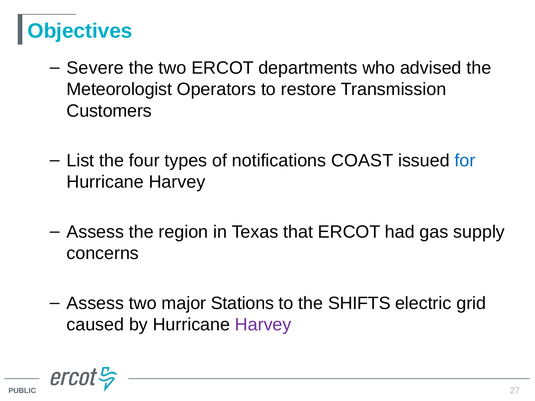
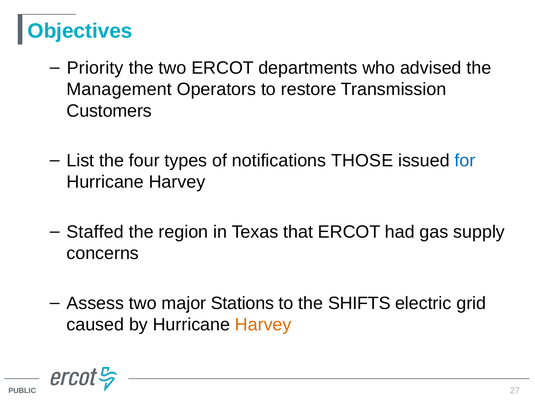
Severe: Severe -> Priority
Meteorologist: Meteorologist -> Management
COAST: COAST -> THOSE
Assess at (95, 232): Assess -> Staffed
Harvey at (263, 325) colour: purple -> orange
